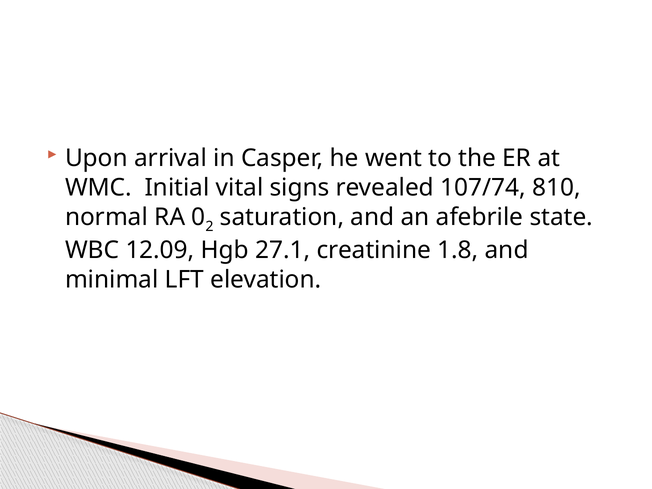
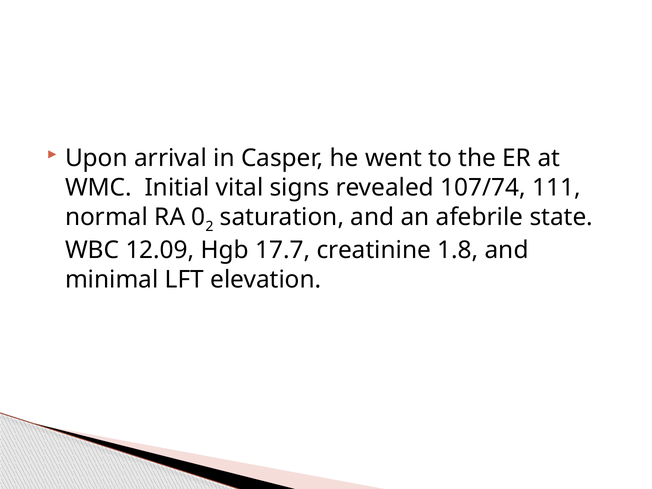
810: 810 -> 111
27.1: 27.1 -> 17.7
